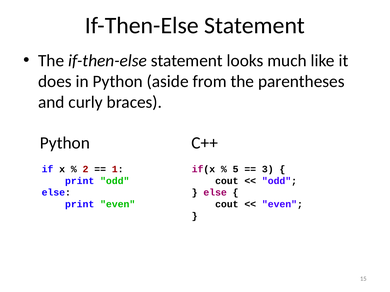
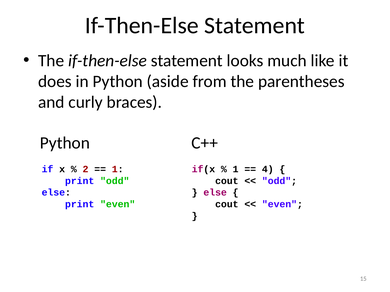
5 at (236, 169): 5 -> 1
3: 3 -> 4
